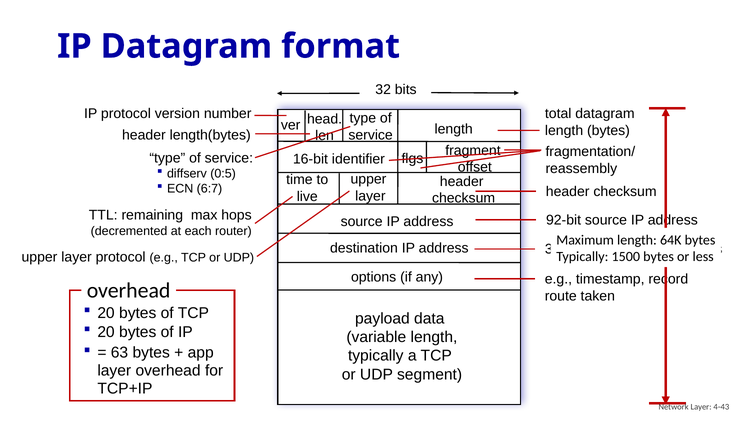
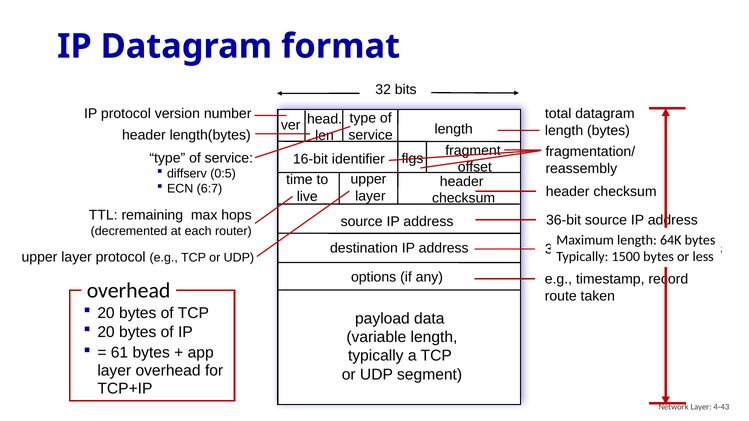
92-bit: 92-bit -> 36-bit
63: 63 -> 61
